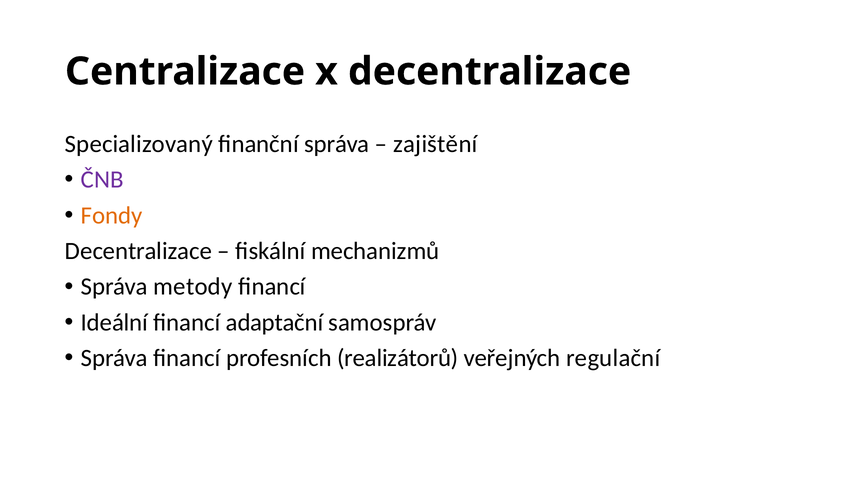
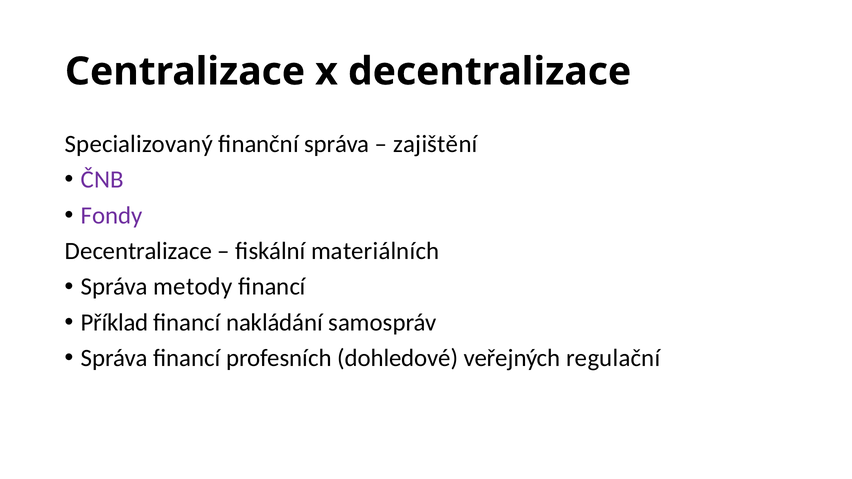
Fondy colour: orange -> purple
mechanizmů: mechanizmů -> materiálních
Ideální: Ideální -> Příklad
adaptační: adaptační -> nakládání
realizátorů: realizátorů -> dohledové
